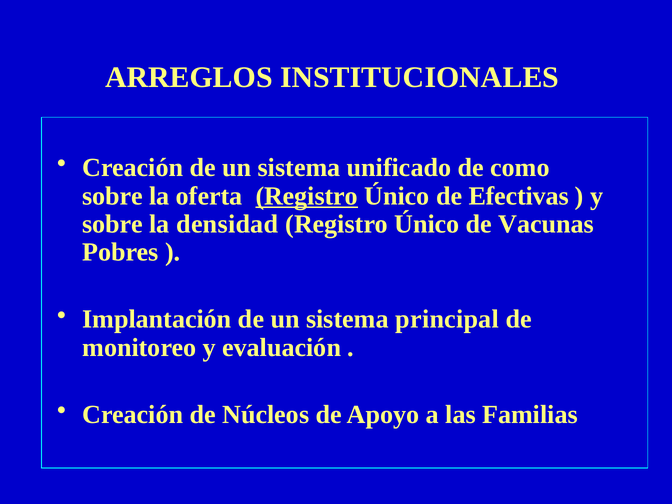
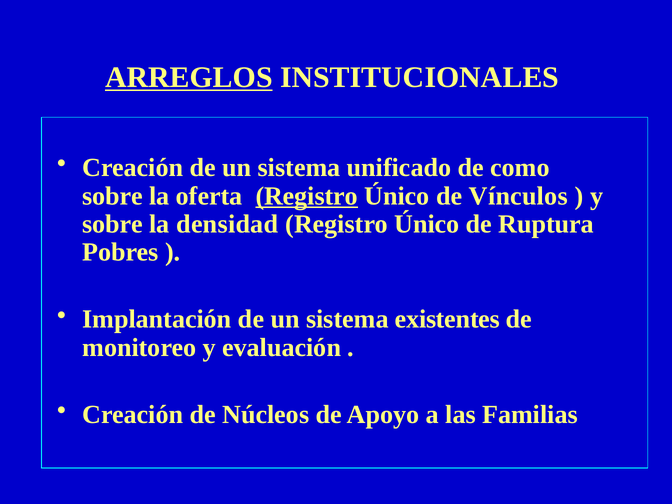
ARREGLOS underline: none -> present
Efectivas: Efectivas -> Vínculos
Vacunas: Vacunas -> Ruptura
principal: principal -> existentes
